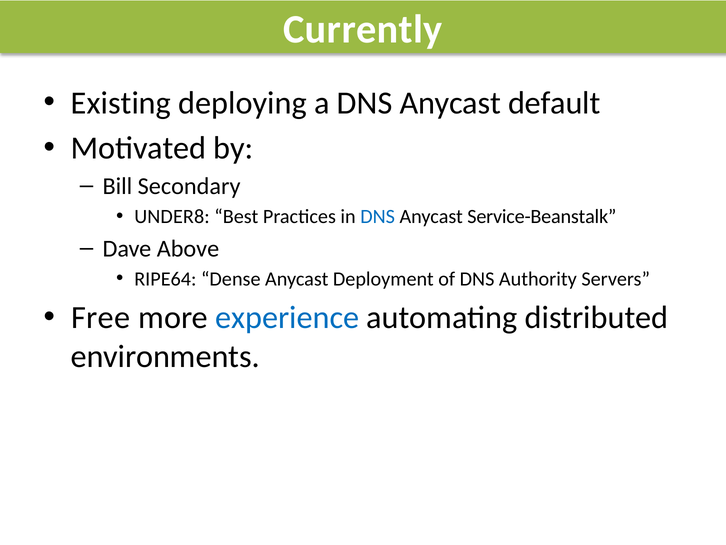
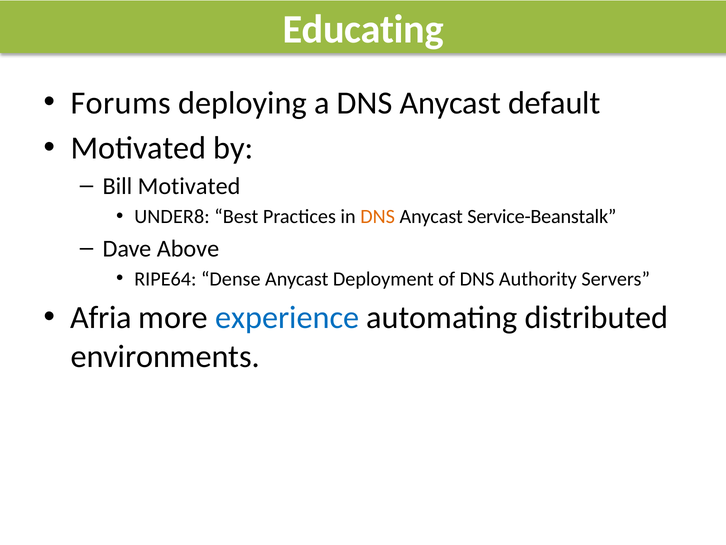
Currently: Currently -> Educating
Existing: Existing -> Forums
Bill Secondary: Secondary -> Motivated
DNS at (378, 217) colour: blue -> orange
Free: Free -> Afria
